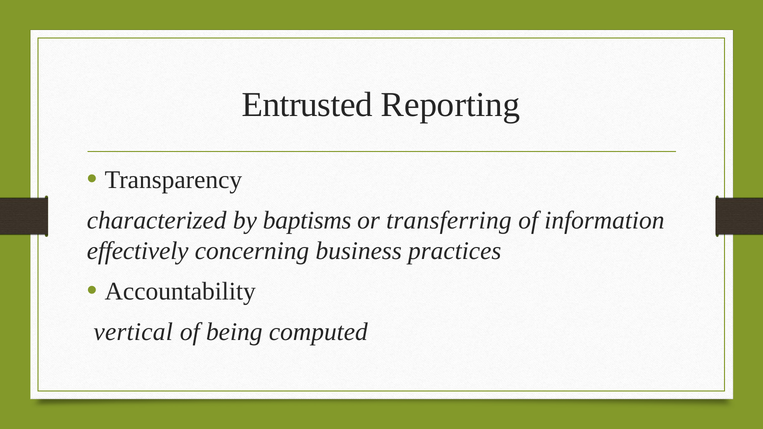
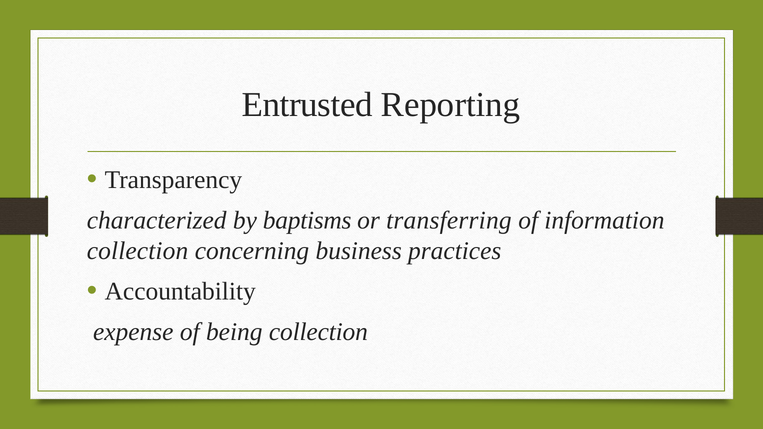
effectively at (138, 251): effectively -> collection
vertical: vertical -> expense
being computed: computed -> collection
